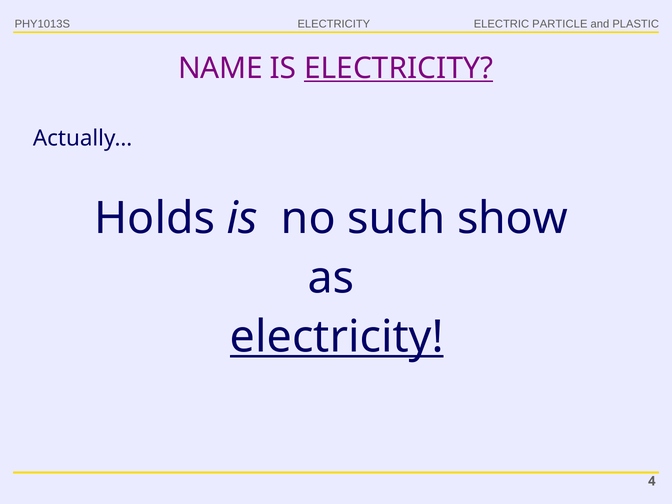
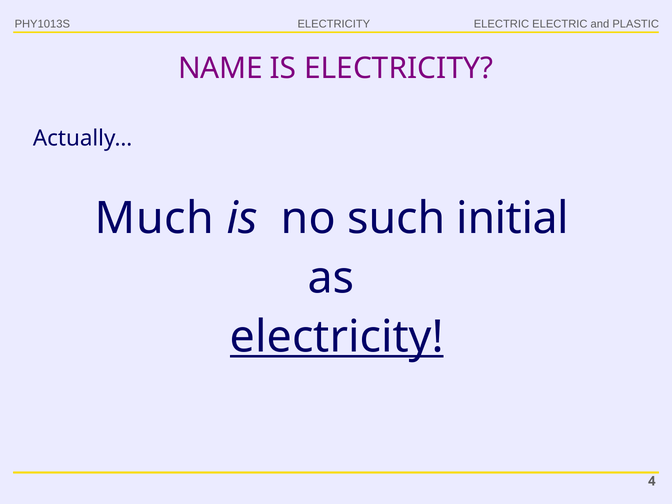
ELECTRIC PARTICLE: PARTICLE -> ELECTRIC
ELECTRICITY at (399, 68) underline: present -> none
Holds: Holds -> Much
show: show -> initial
